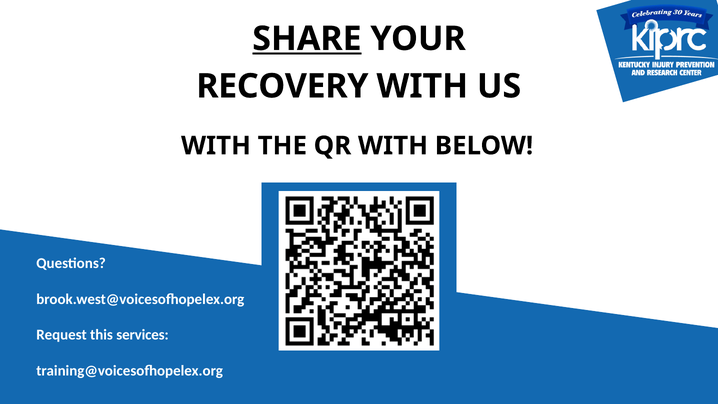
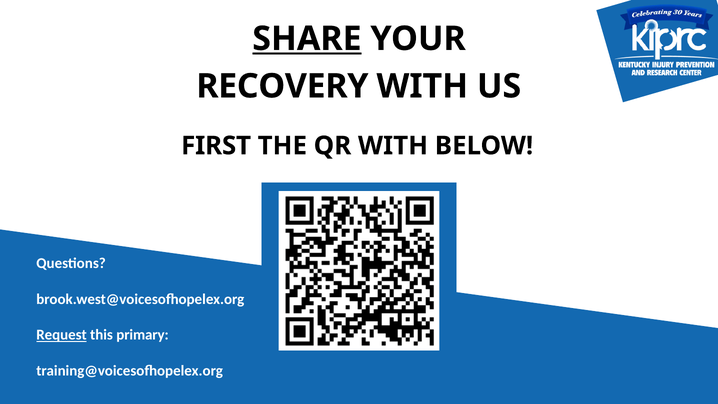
WITH at (216, 146): WITH -> FIRST
Request underline: none -> present
services: services -> primary
